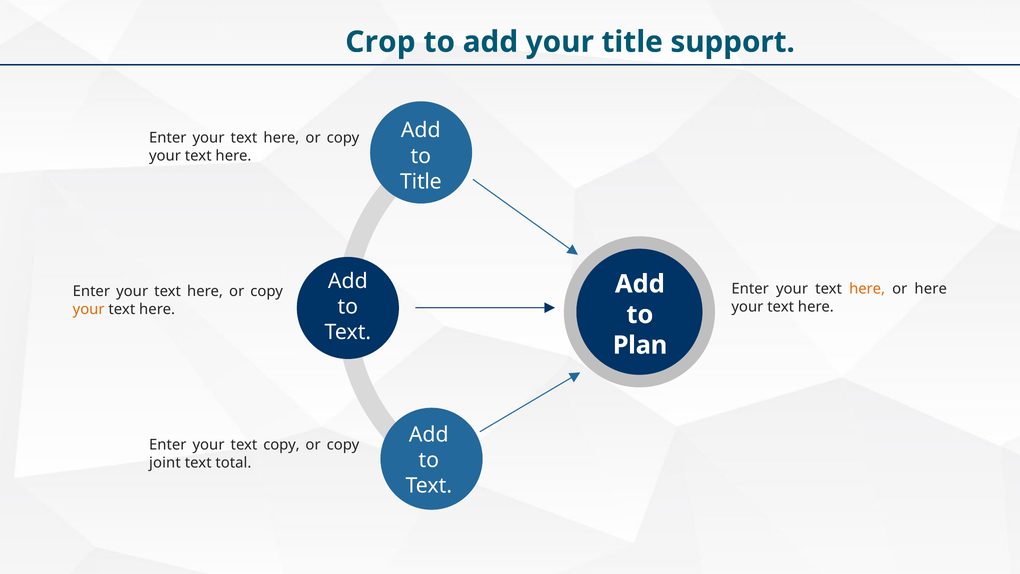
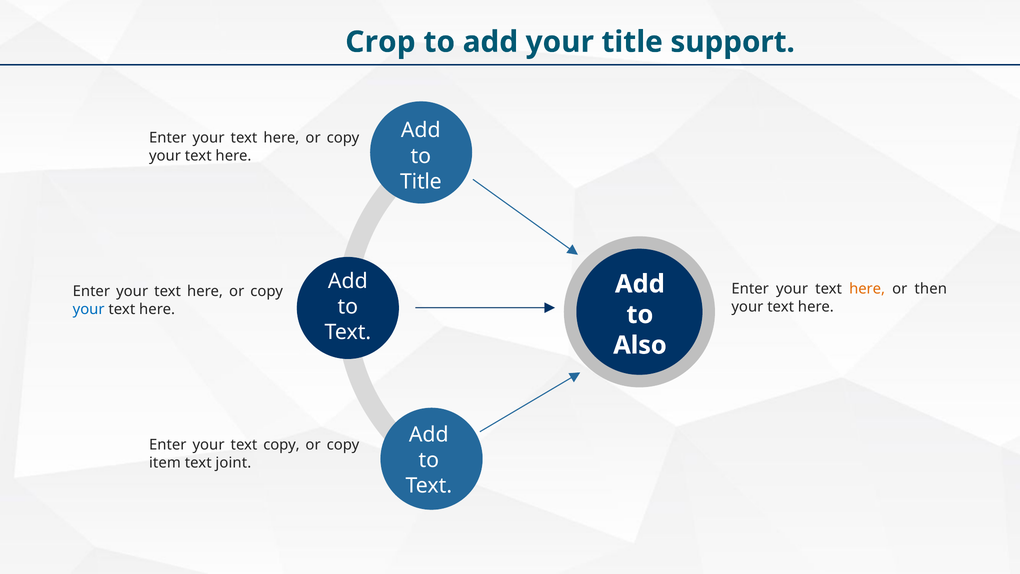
or here: here -> then
your at (89, 309) colour: orange -> blue
Plan: Plan -> Also
joint: joint -> item
total: total -> joint
